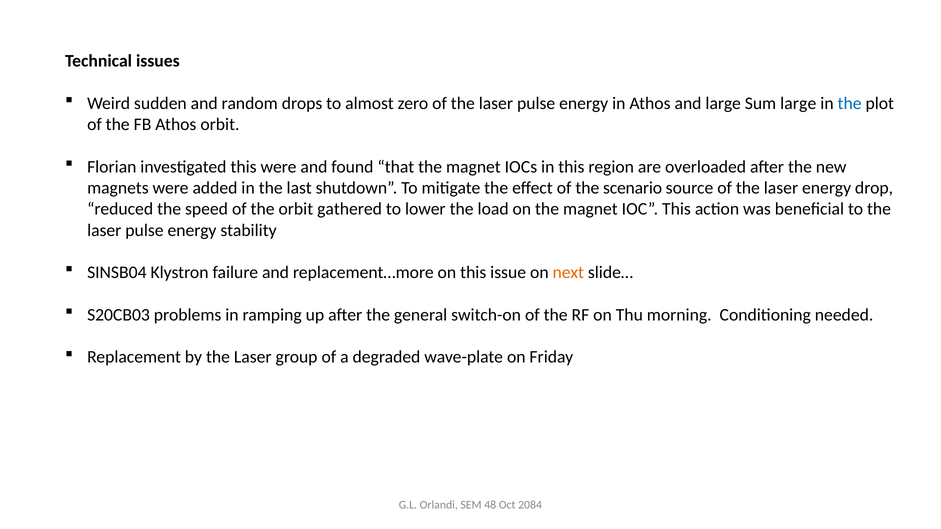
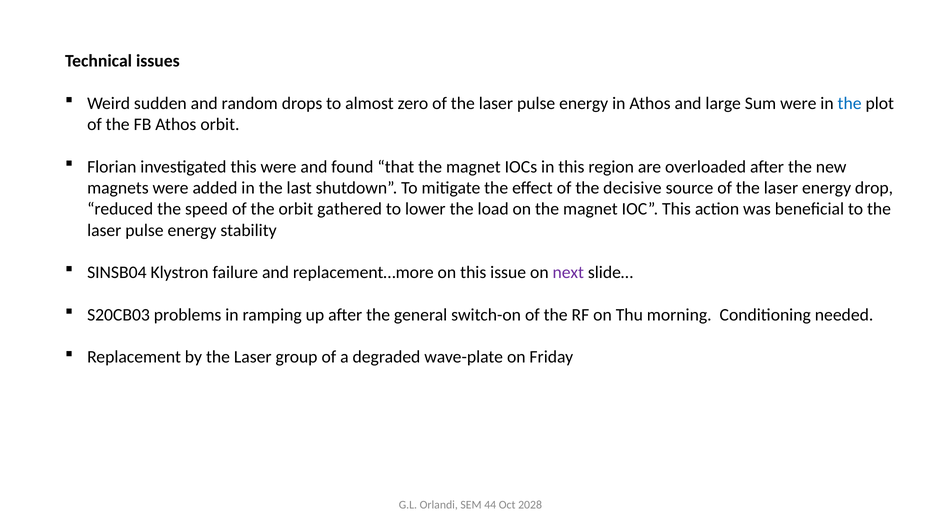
Sum large: large -> were
scenario: scenario -> decisive
next colour: orange -> purple
48: 48 -> 44
2084: 2084 -> 2028
